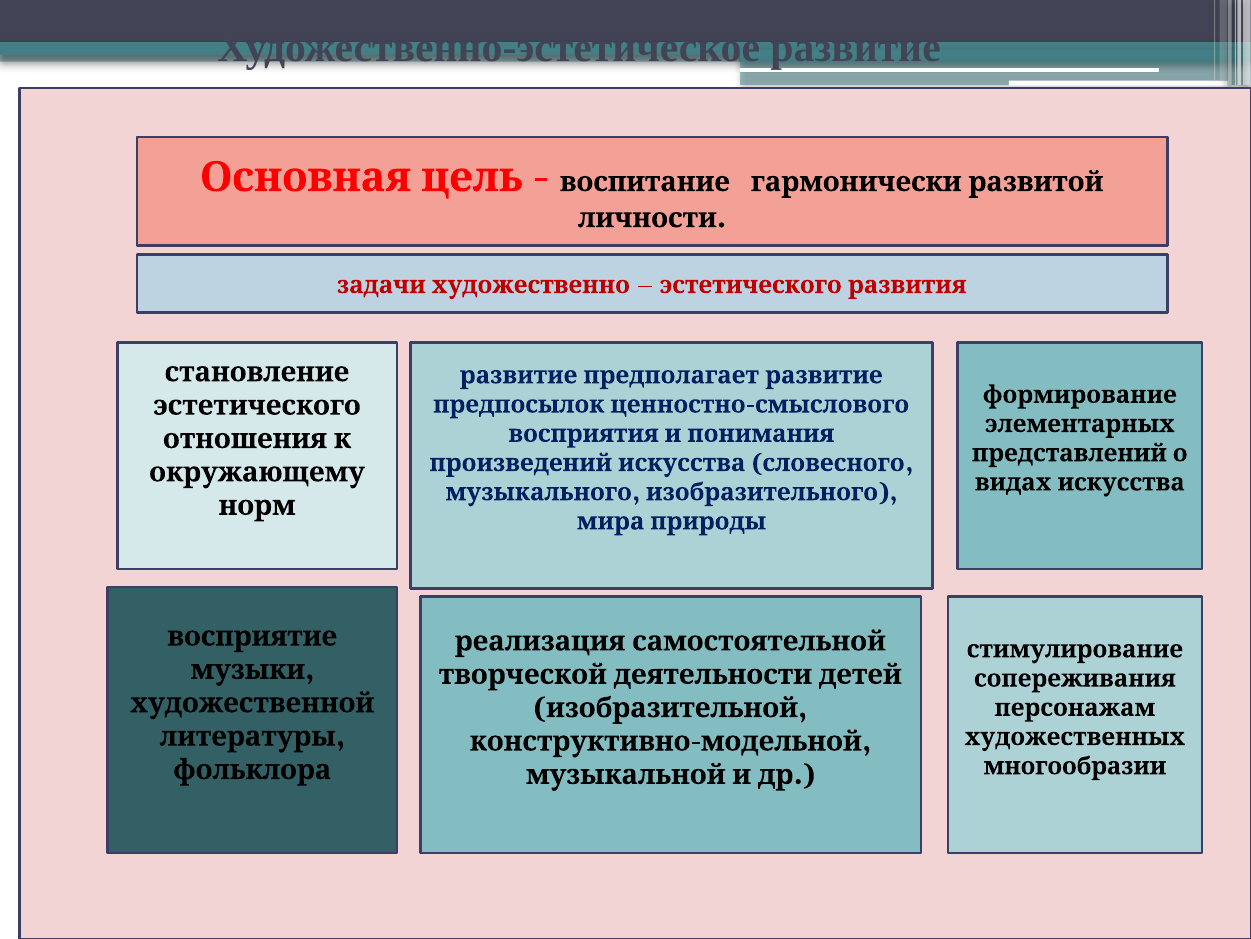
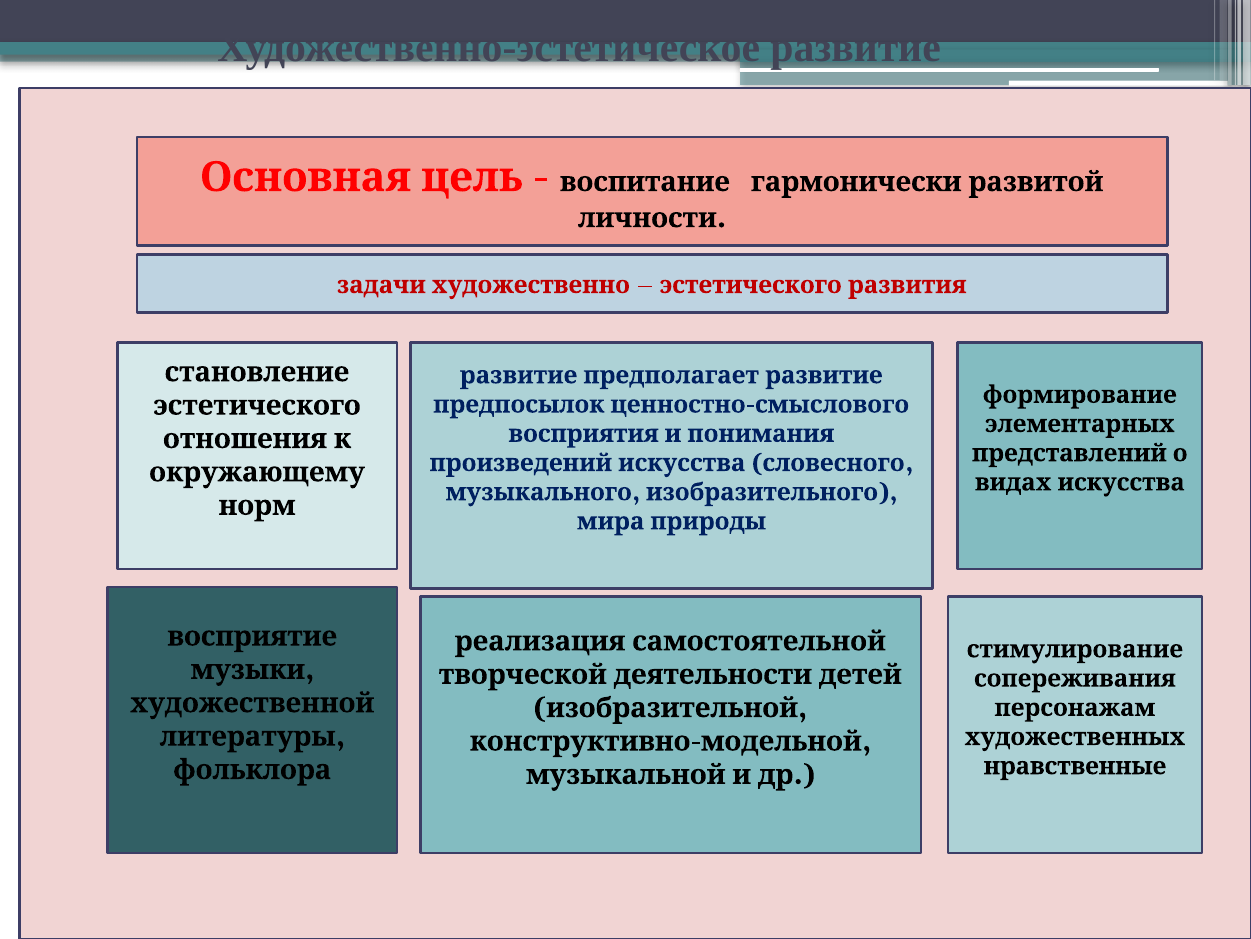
многообразии: многообразии -> нравственные
